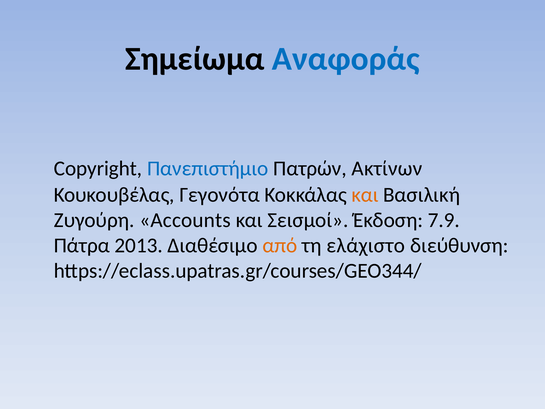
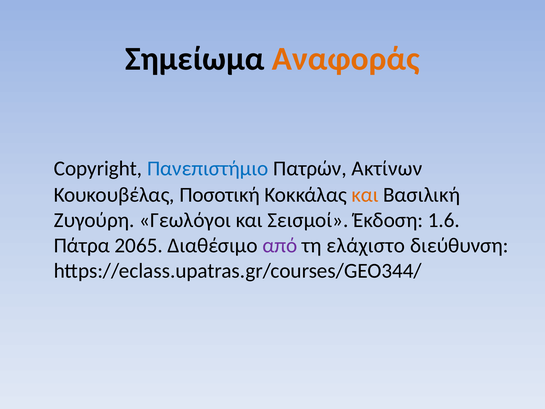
Αναφοράς colour: blue -> orange
Γεγονότα: Γεγονότα -> Ποσοτική
Accounts: Accounts -> Γεωλόγοι
7.9: 7.9 -> 1.6
2013: 2013 -> 2065
από colour: orange -> purple
